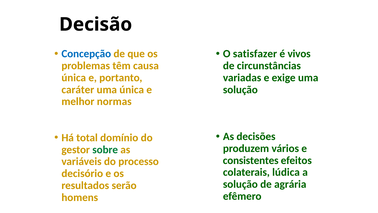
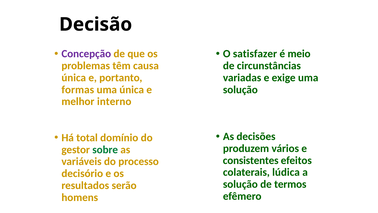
Concepção colour: blue -> purple
vivos: vivos -> meio
caráter: caráter -> formas
normas: normas -> interno
agrária: agrária -> termos
